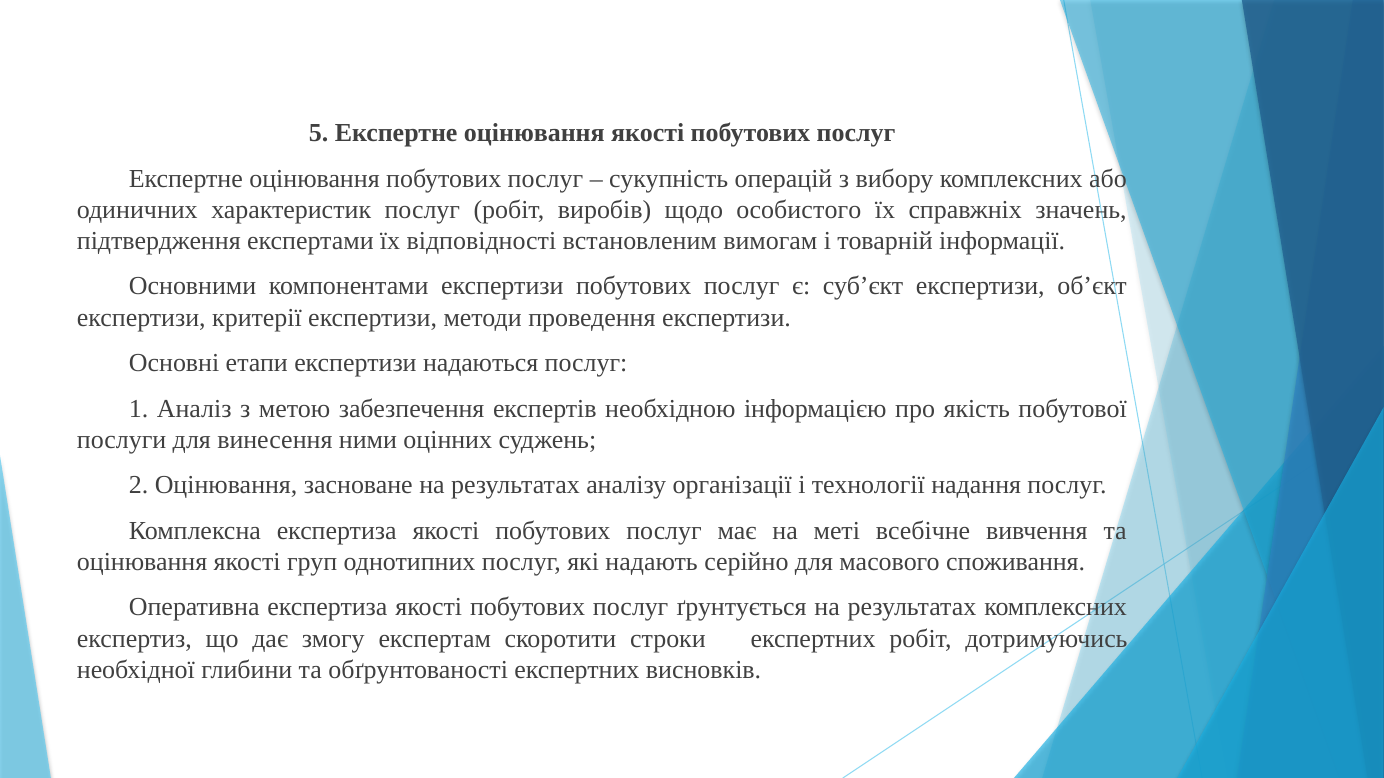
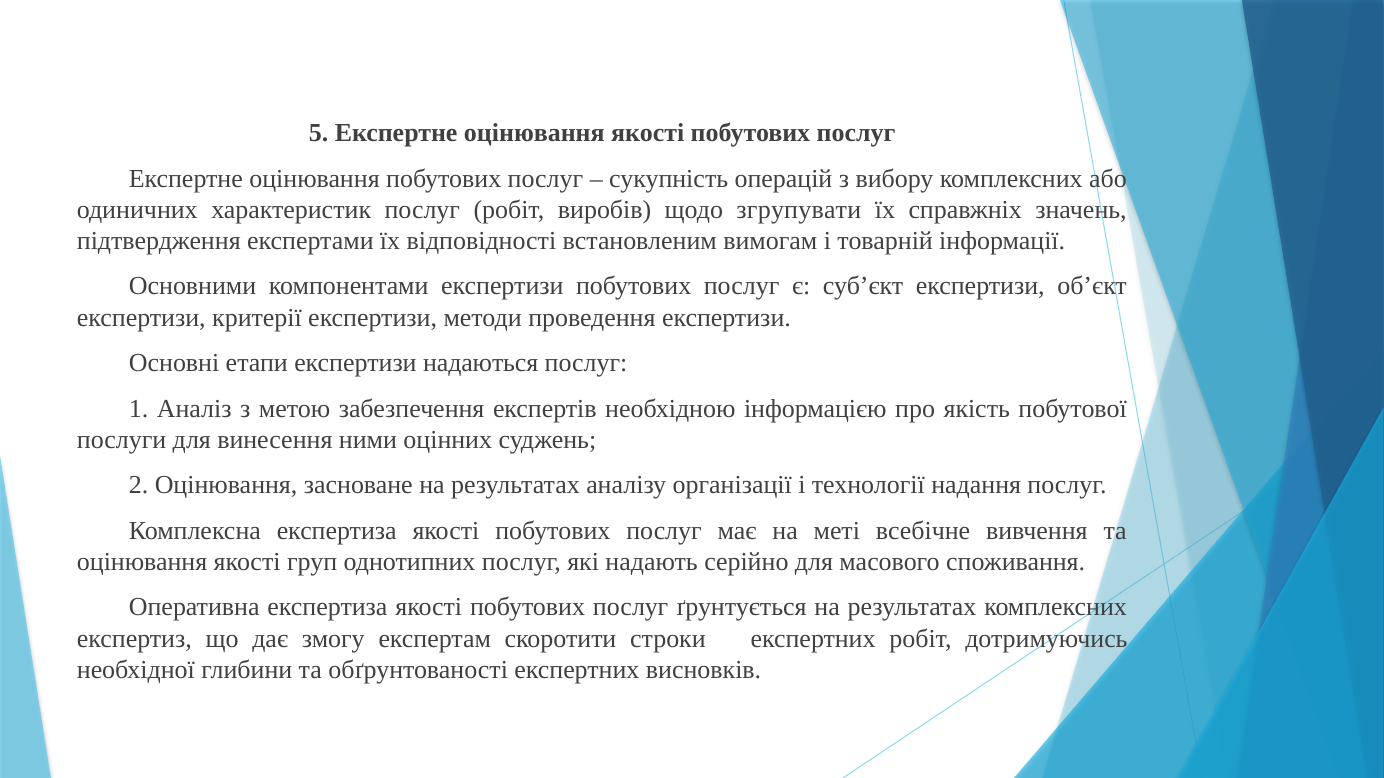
особистого: особистого -> згрупувати
